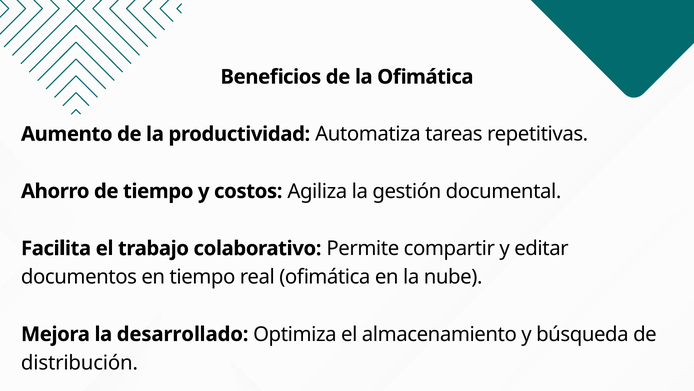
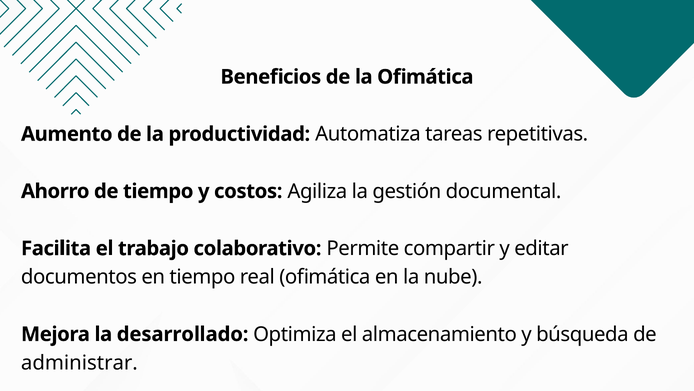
distribución: distribución -> administrar
